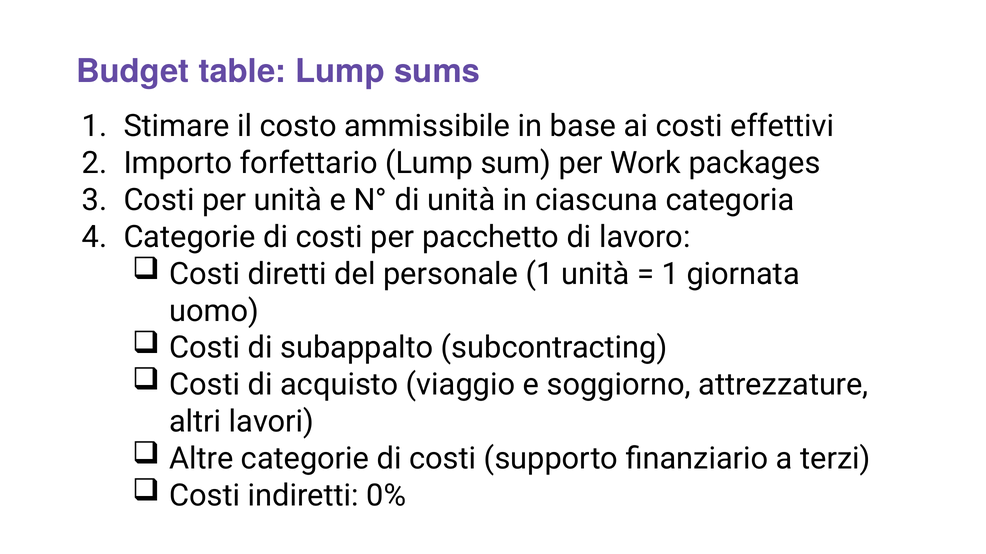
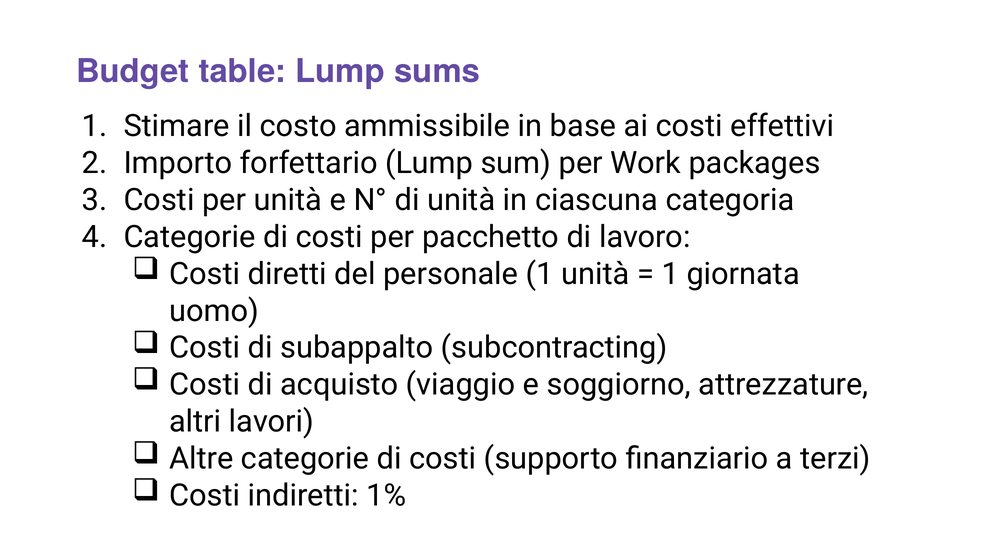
0%: 0% -> 1%
